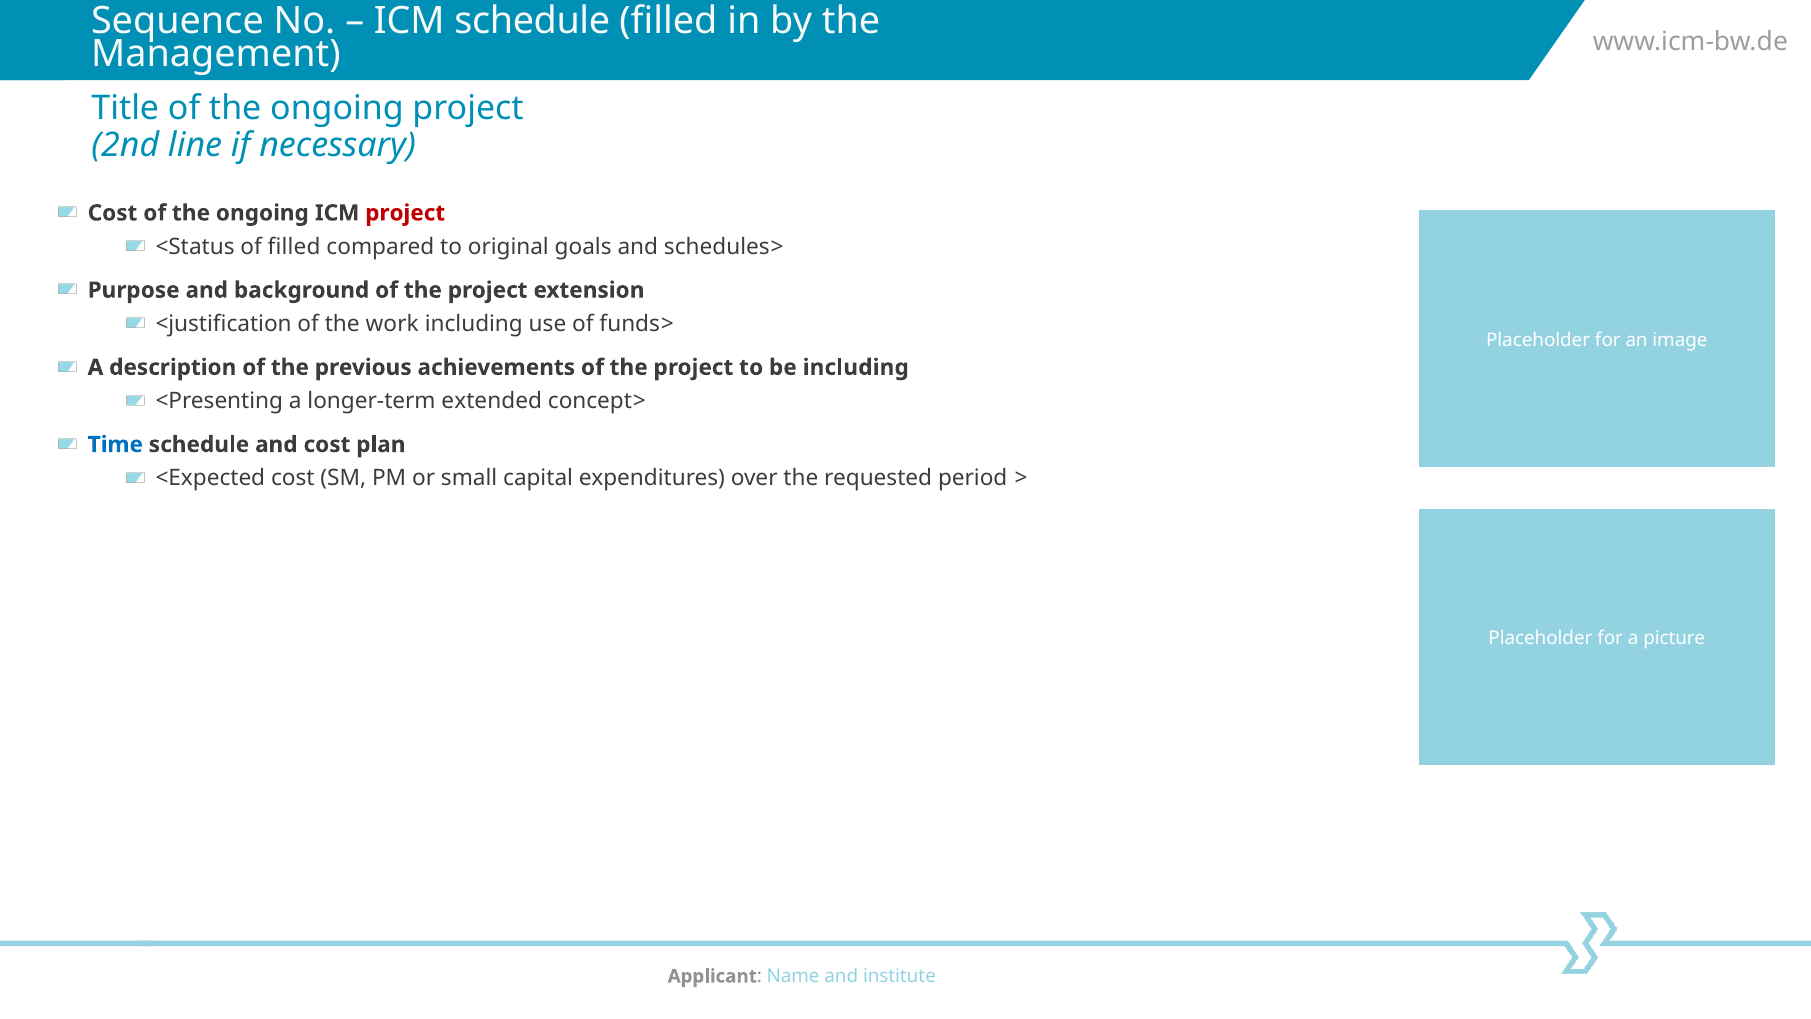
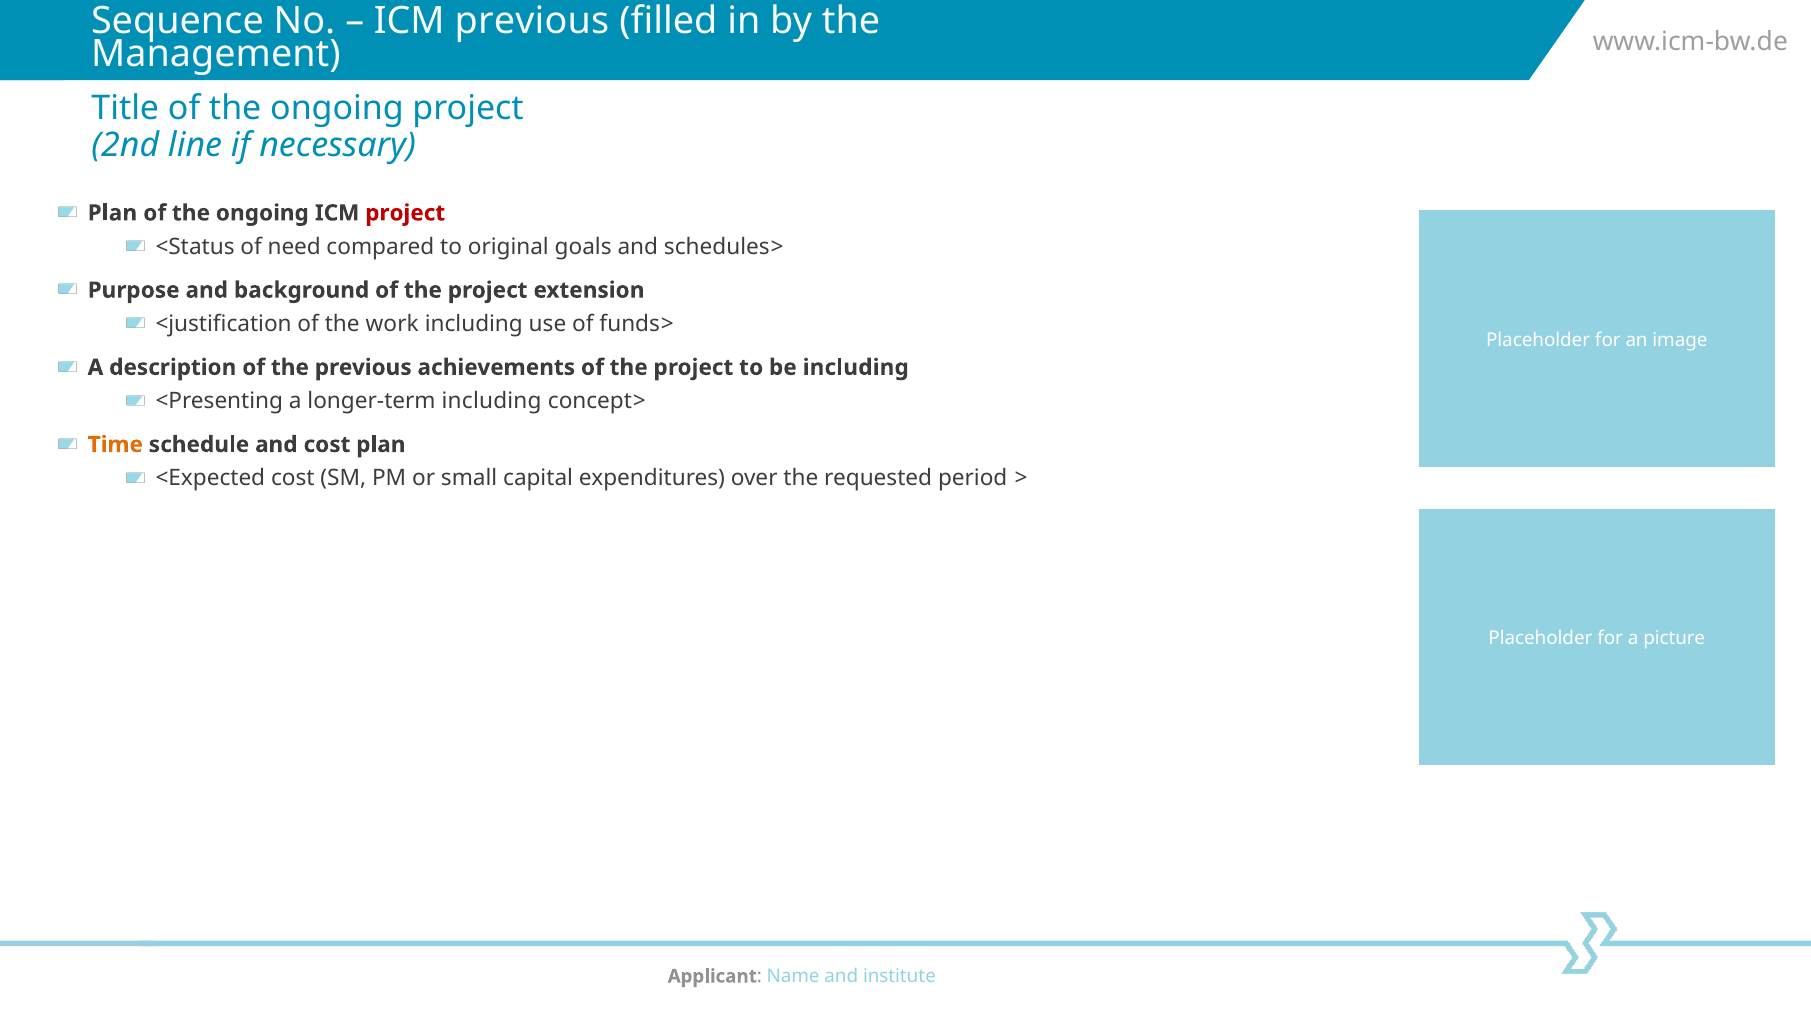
ICM schedule: schedule -> previous
Cost at (112, 213): Cost -> Plan
of filled: filled -> need
longer-term extended: extended -> including
Time colour: blue -> orange
